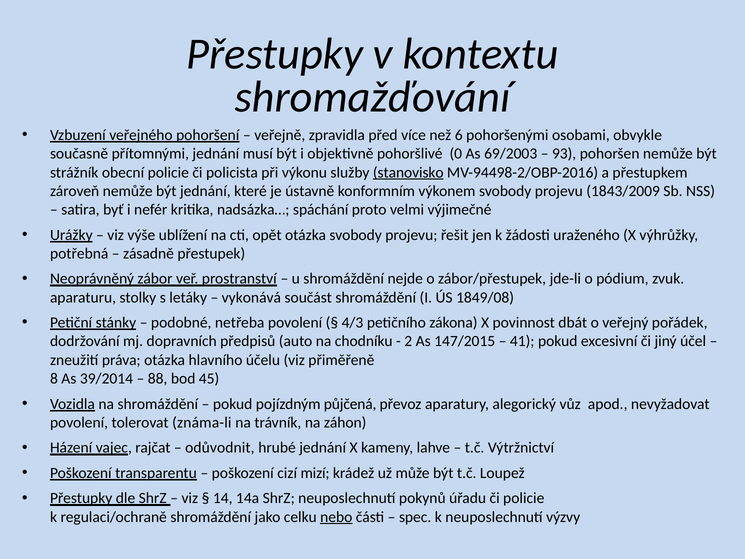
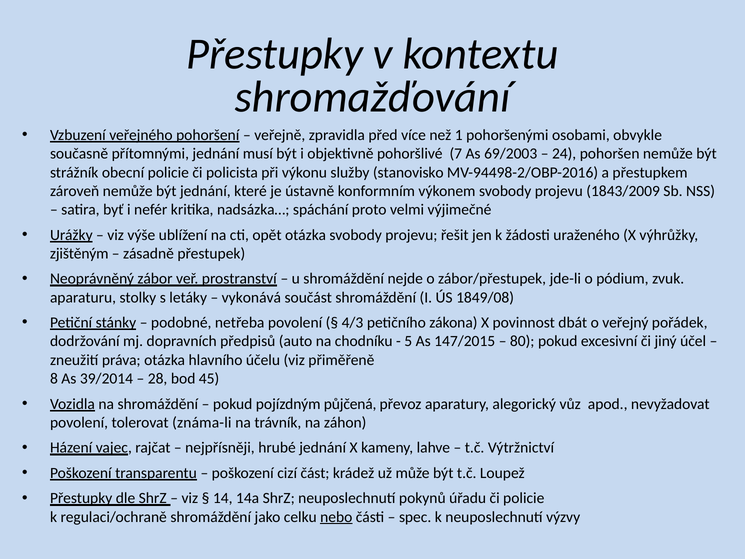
6: 6 -> 1
0: 0 -> 7
93: 93 -> 24
stanovisko underline: present -> none
potřebná: potřebná -> zjištěným
2: 2 -> 5
41: 41 -> 80
88: 88 -> 28
odůvodnit: odůvodnit -> nejpřísněji
mizí: mizí -> část
